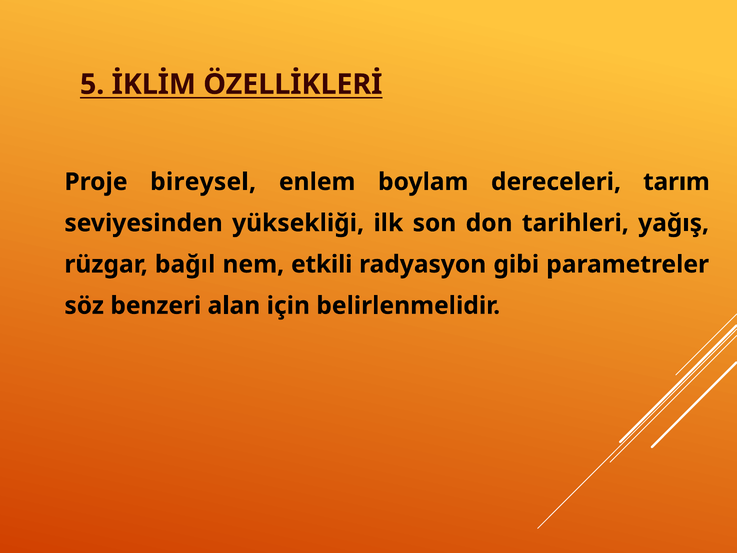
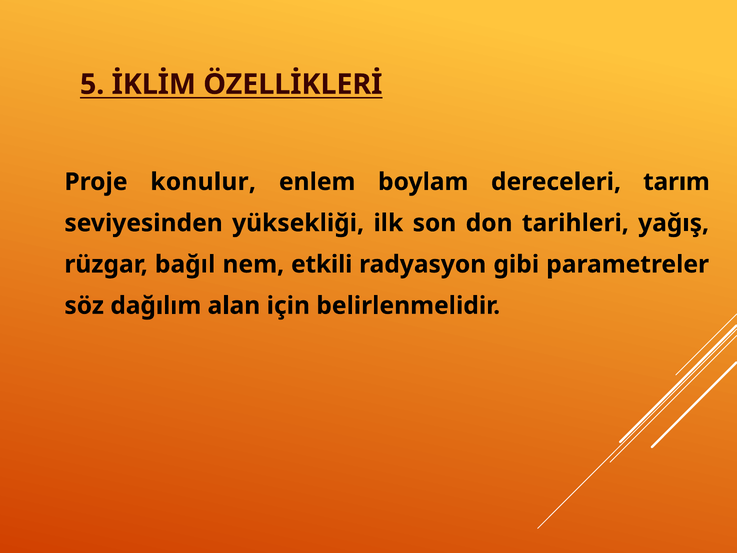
bireysel: bireysel -> konulur
benzeri: benzeri -> dağılım
